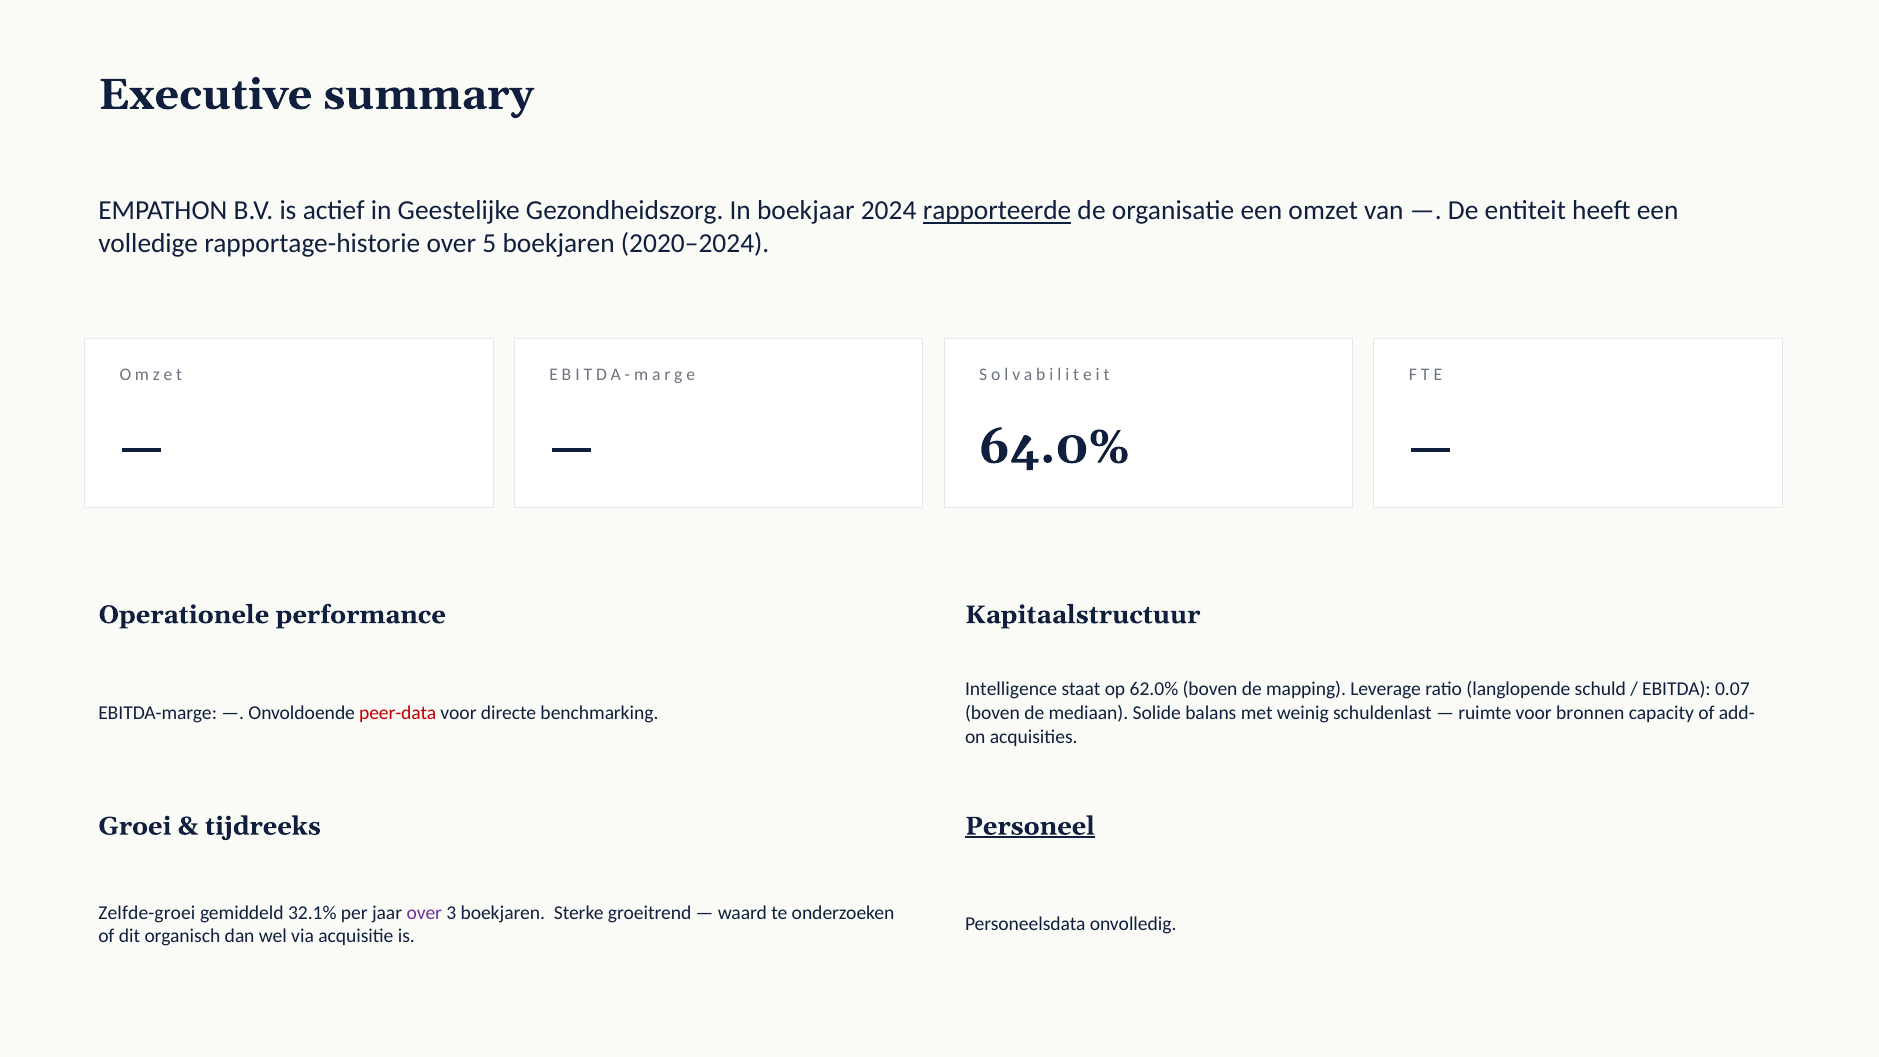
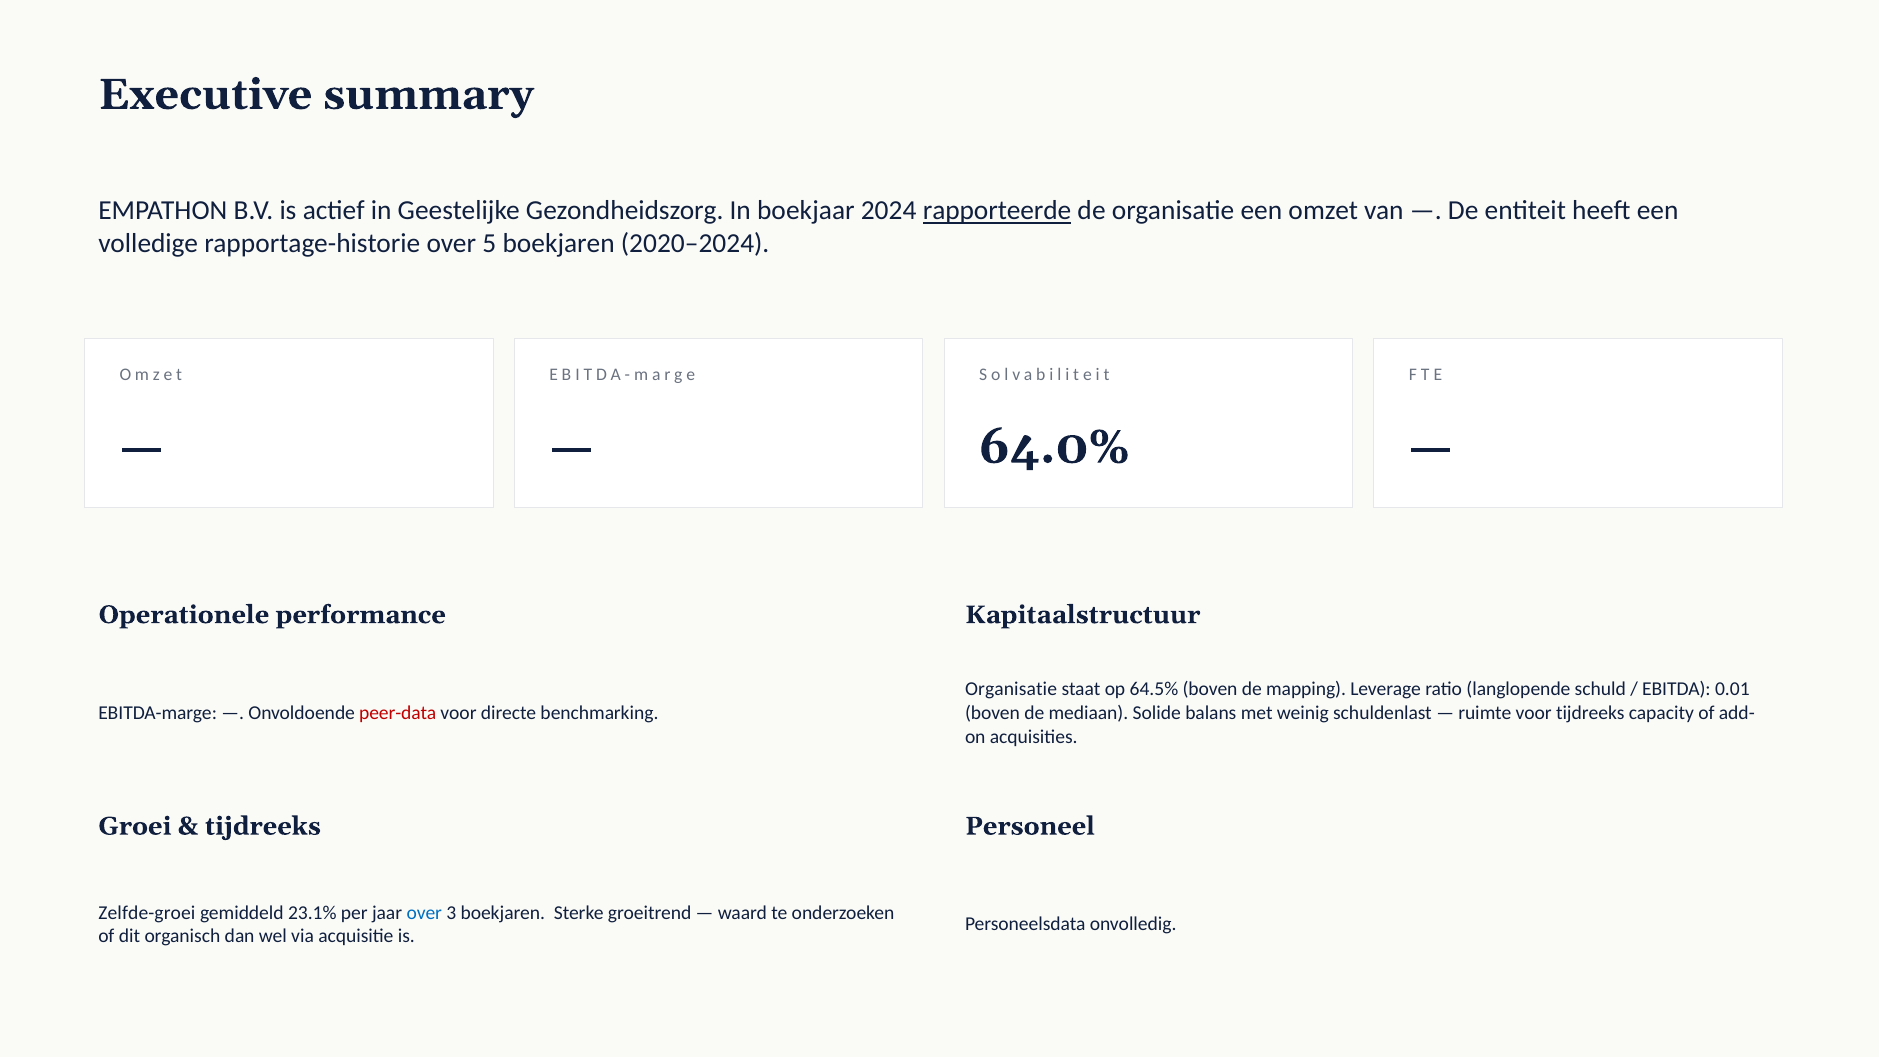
Intelligence at (1011, 689): Intelligence -> Organisatie
62.0%: 62.0% -> 64.5%
0.07: 0.07 -> 0.01
voor bronnen: bronnen -> tijdreeks
Personeel underline: present -> none
32.1%: 32.1% -> 23.1%
over at (424, 913) colour: purple -> blue
